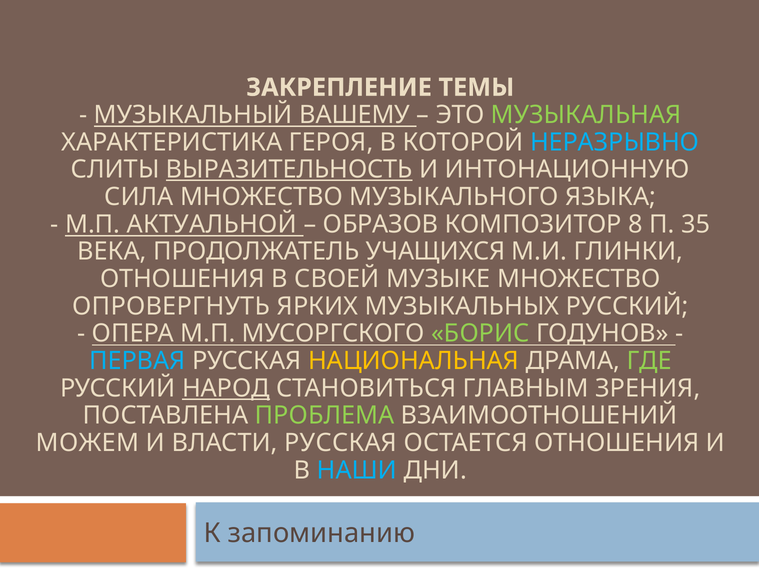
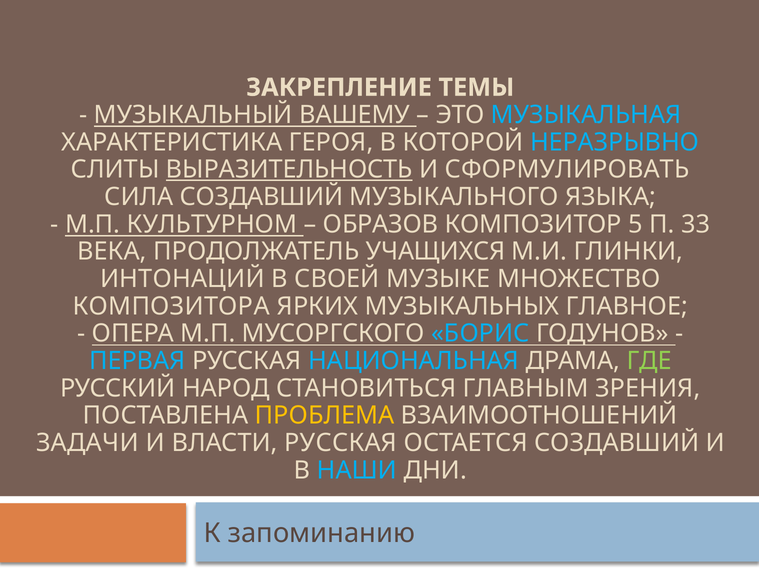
МУЗЫКАЛЬНАЯ colour: light green -> light blue
ИНТОНАЦИОННУЮ: ИНТОНАЦИОННУЮ -> СФОРМУЛИРОВАТЬ
СИЛА МНОЖЕСТВО: МНОЖЕСТВО -> СОЗДАВШИЙ
АКТУАЛЬНОЙ: АКТУАЛЬНОЙ -> КУЛЬТУРНОМ
8: 8 -> 5
35: 35 -> 33
ОТНОШЕНИЯ at (183, 279): ОТНОШЕНИЯ -> ИНТОНАЦИЙ
ОПРОВЕРГНУТЬ: ОПРОВЕРГНУТЬ -> КОМПОЗИТОРА
МУЗЫКАЛЬНЫХ РУССКИЙ: РУССКИЙ -> ГЛАВНОЕ
БОРИС colour: light green -> light blue
НАЦИОНАЛЬНАЯ colour: yellow -> light blue
НАРОД underline: present -> none
ПРОБЛЕМА colour: light green -> yellow
МОЖЕМ: МОЖЕМ -> ЗАДАЧИ
ОСТАЕТСЯ ОТНОШЕНИЯ: ОТНОШЕНИЯ -> СОЗДАВШИЙ
